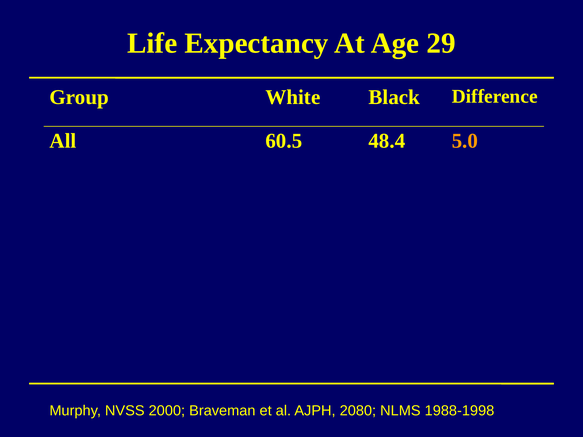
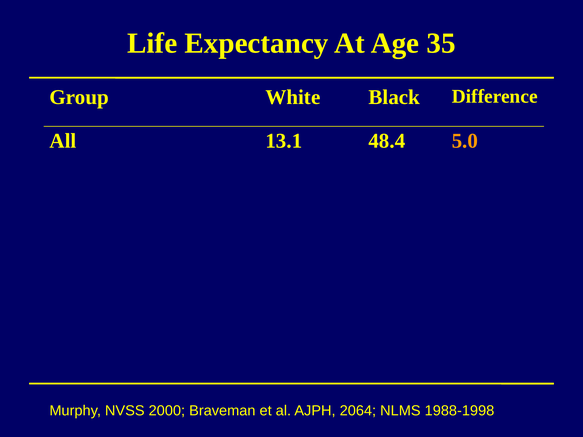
29: 29 -> 35
60.5: 60.5 -> 13.1
2080: 2080 -> 2064
